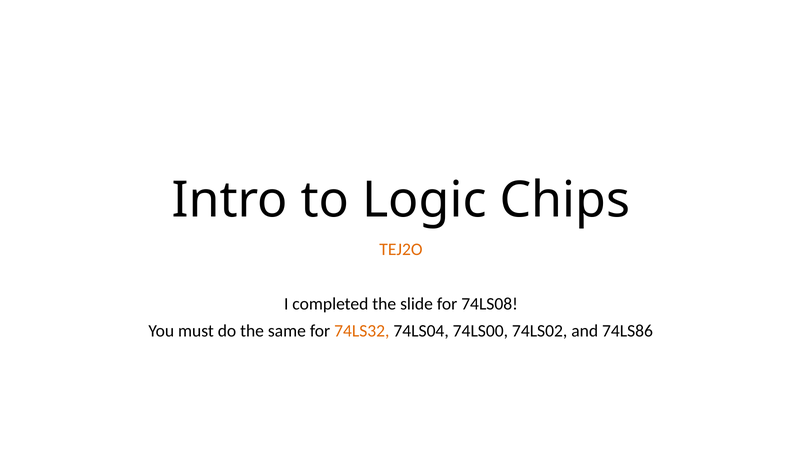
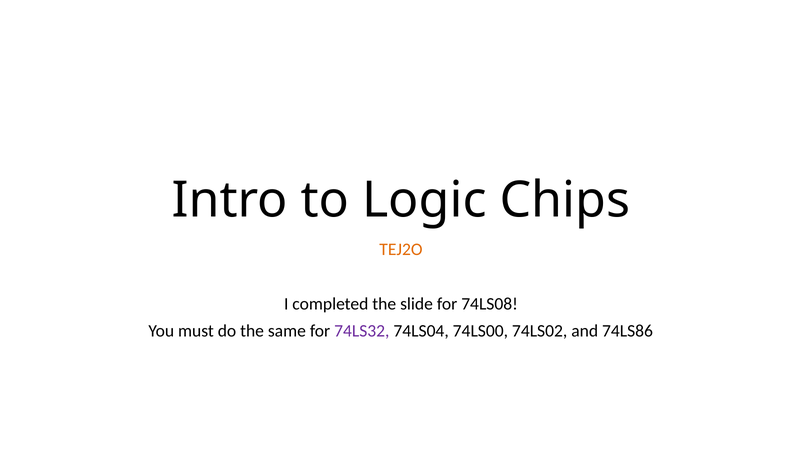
74LS32 colour: orange -> purple
